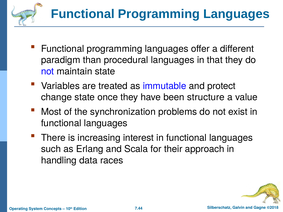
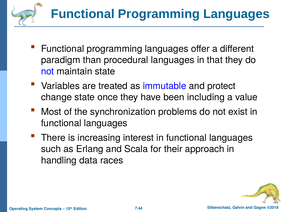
structure: structure -> including
